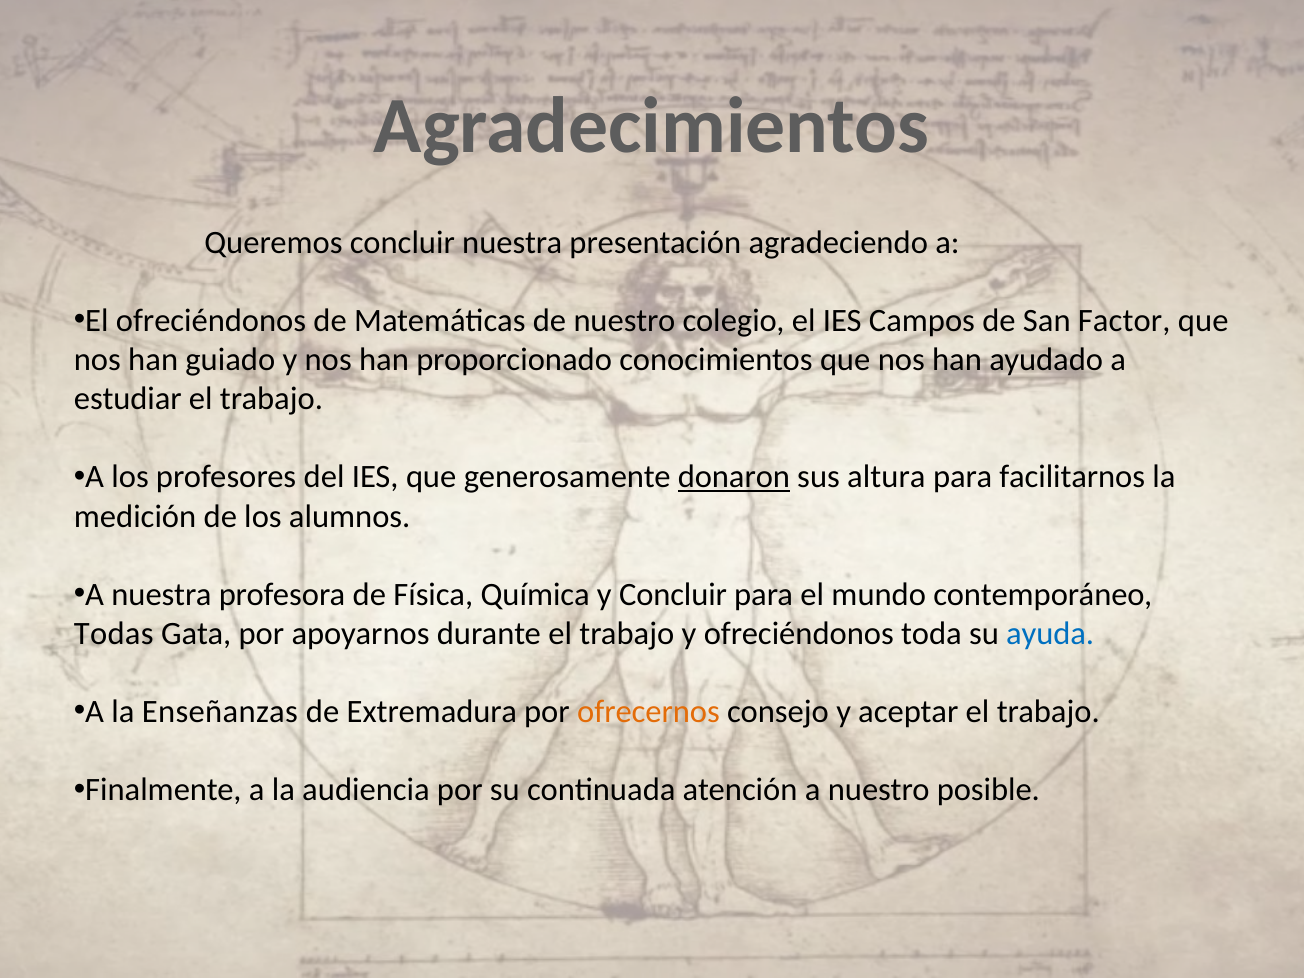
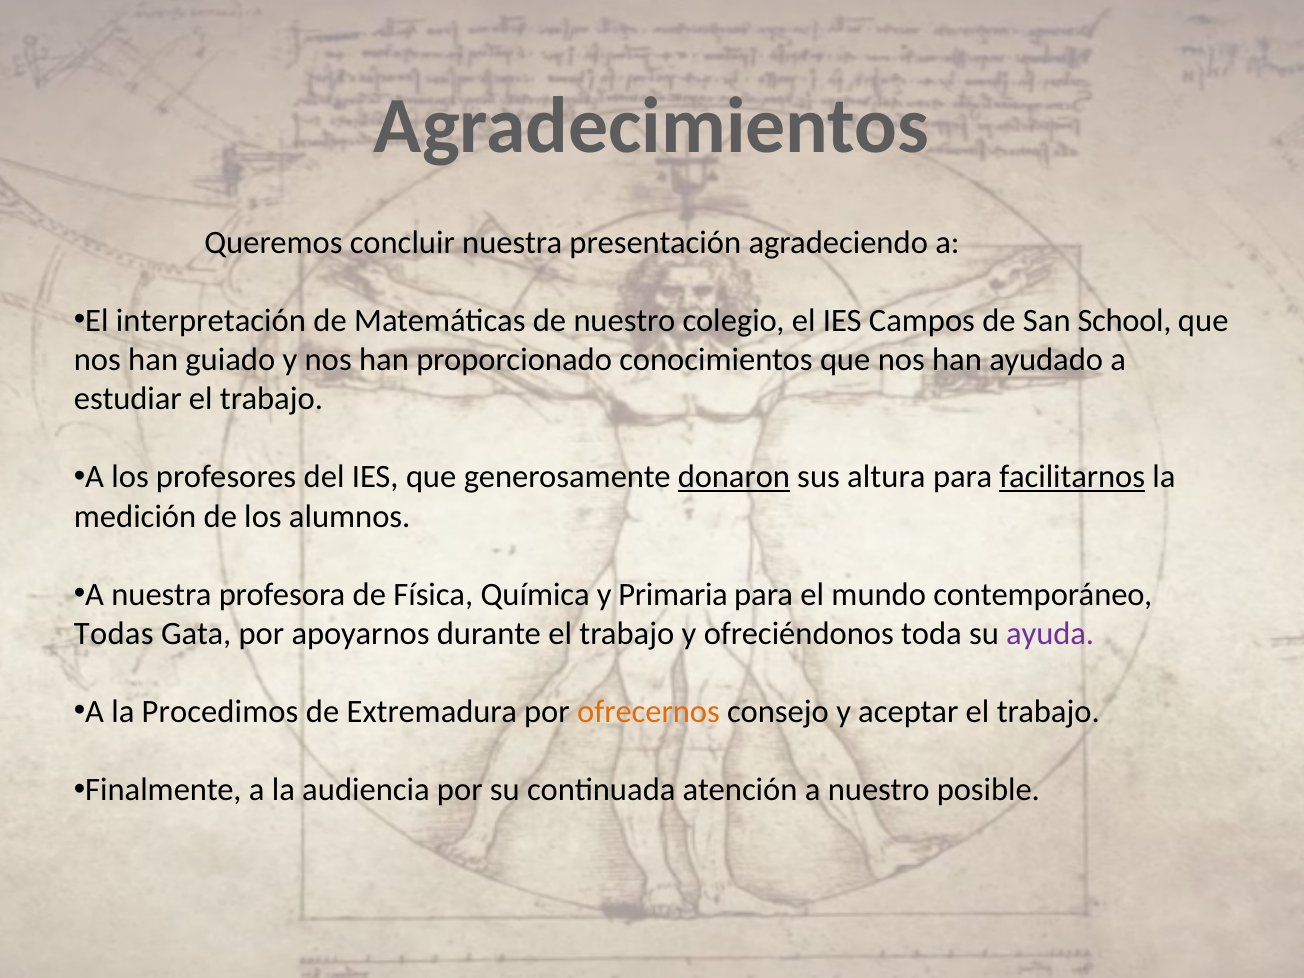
El ofreciéndonos: ofreciéndonos -> interpretación
Factor: Factor -> School
facilitarnos underline: none -> present
y Concluir: Concluir -> Primaria
ayuda colour: blue -> purple
Enseñanzas: Enseñanzas -> Procedimos
